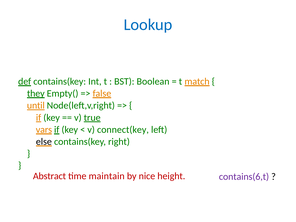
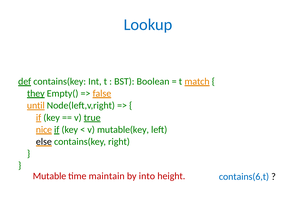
vars: vars -> nice
connect(key: connect(key -> mutable(key
Abstract: Abstract -> Mutable
nice: nice -> into
contains(6,t colour: purple -> blue
